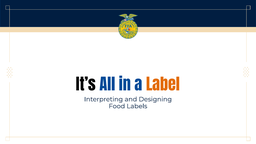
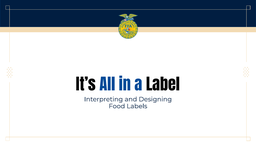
Label colour: orange -> black
